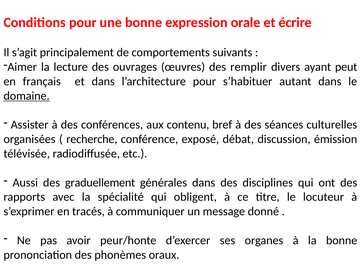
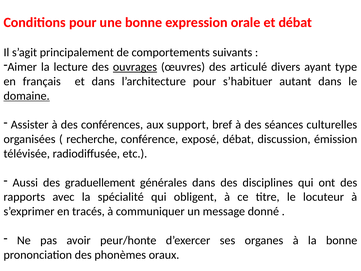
et écrire: écrire -> débat
ouvrages underline: none -> present
remplir: remplir -> articulé
peut: peut -> type
contenu: contenu -> support
